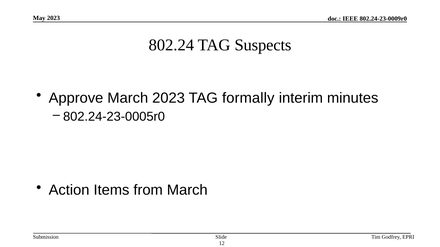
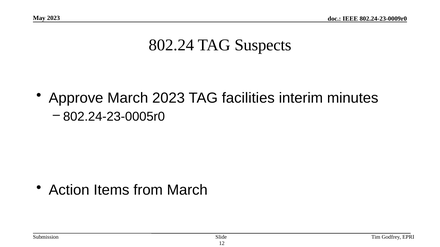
formally: formally -> facilities
